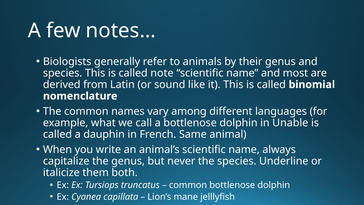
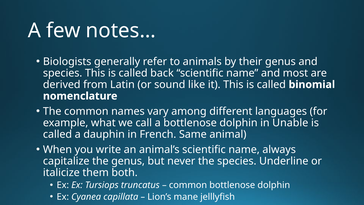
note: note -> back
